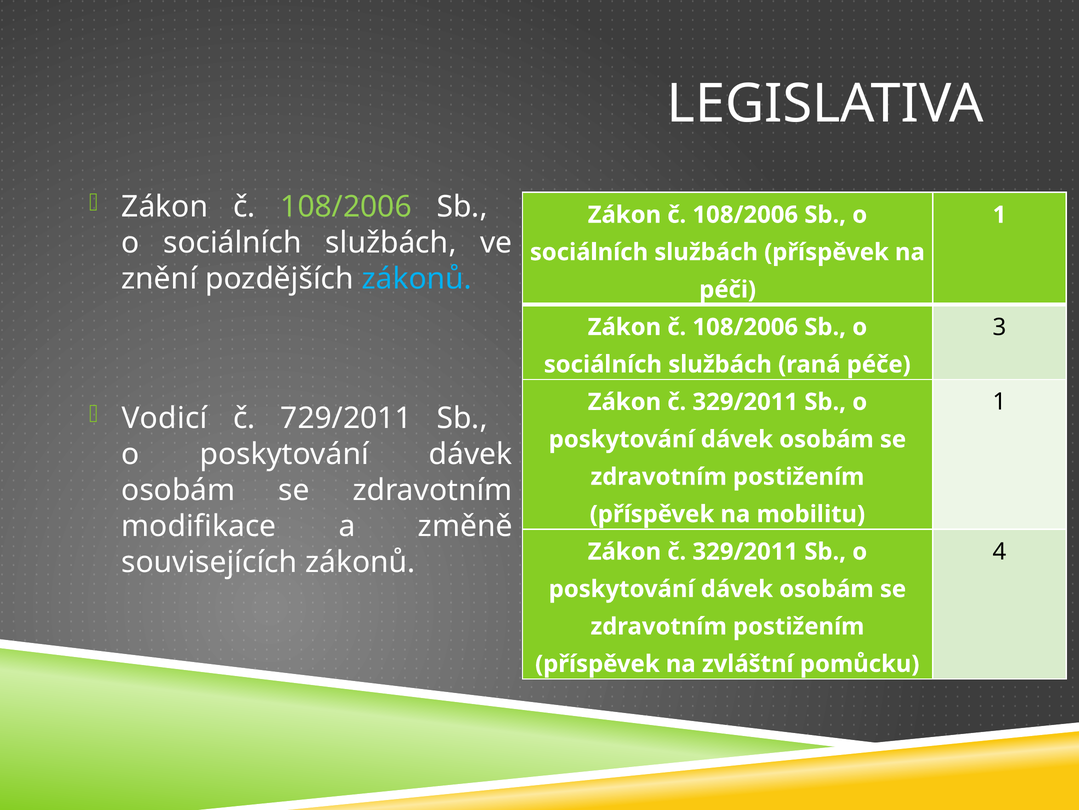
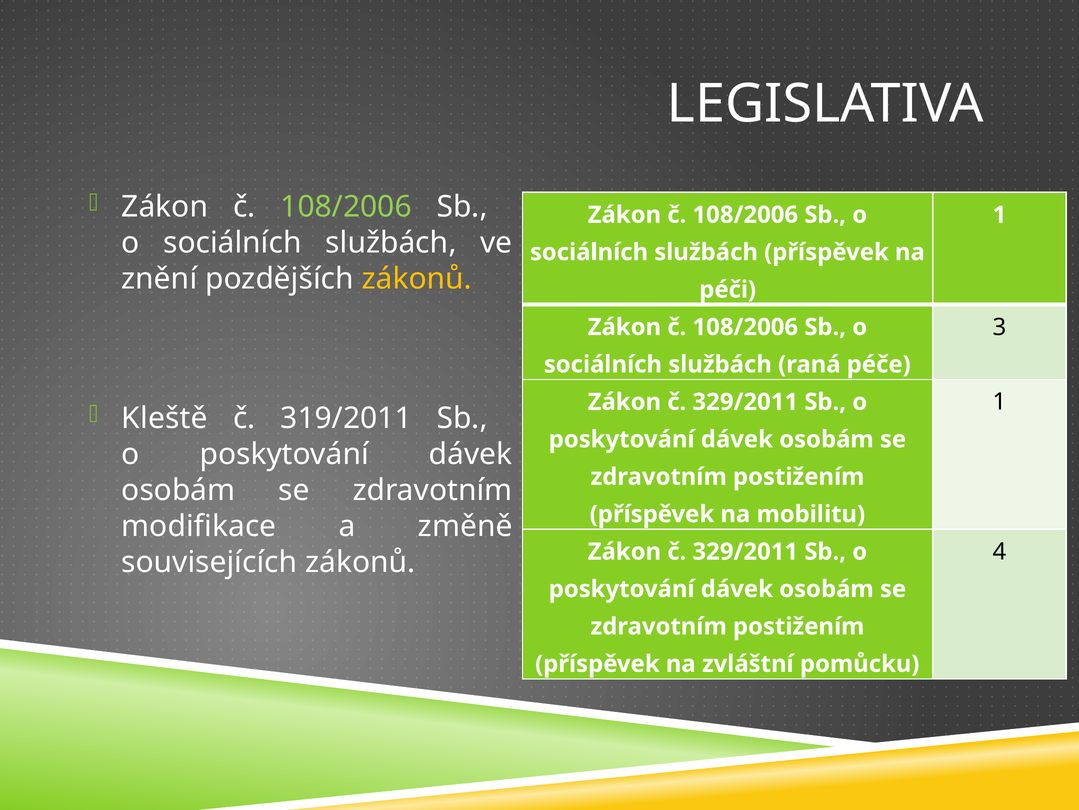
zákonů at (417, 279) colour: light blue -> yellow
Vodicí: Vodicí -> Kleště
729/2011: 729/2011 -> 319/2011
